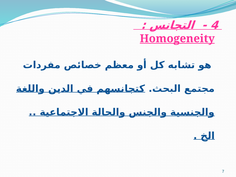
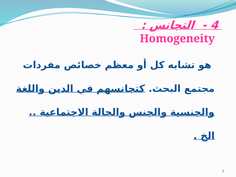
Homogeneity underline: present -> none
